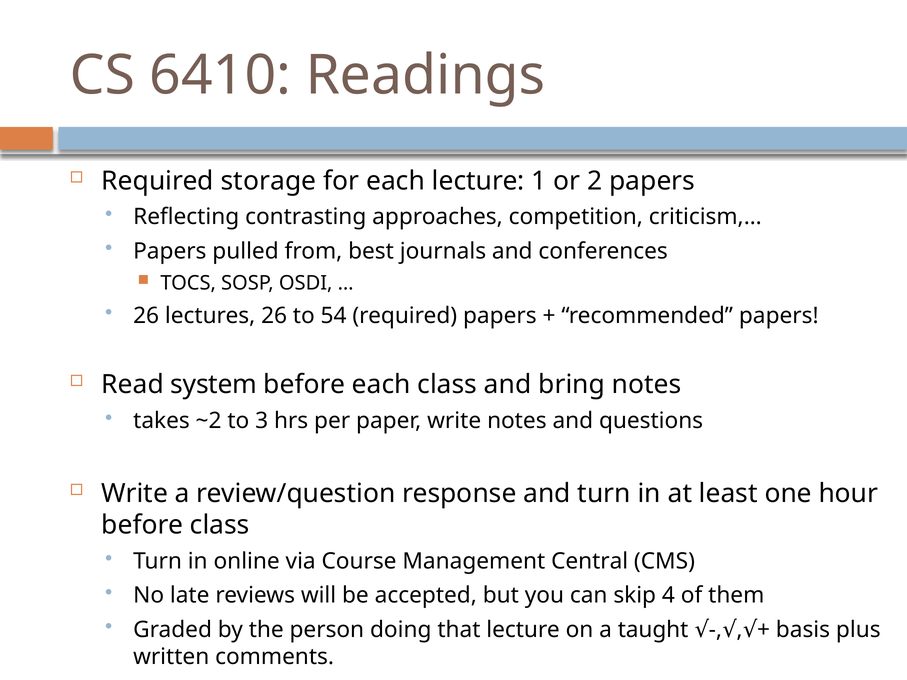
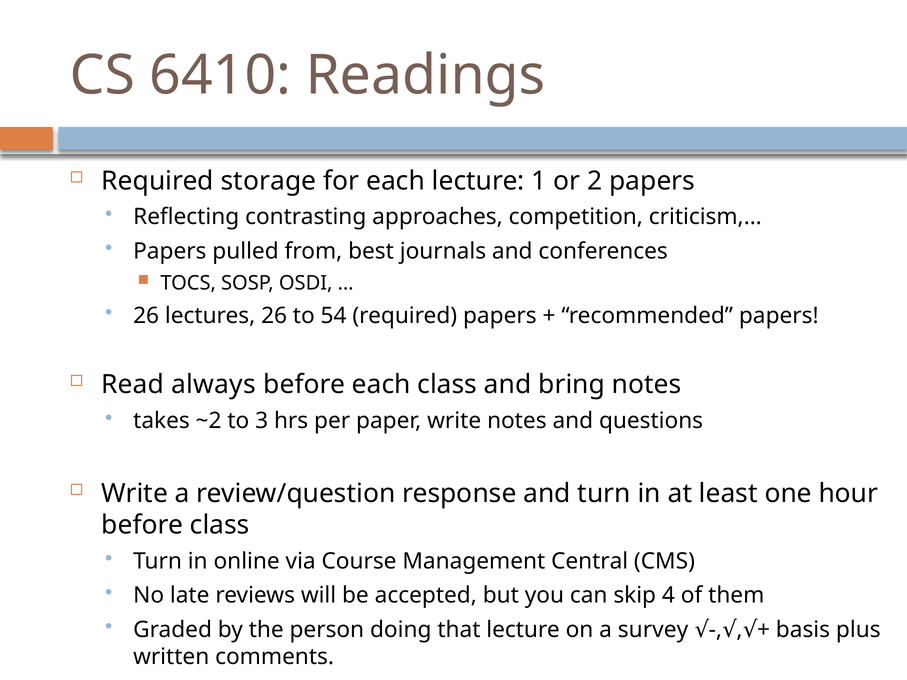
system: system -> always
taught: taught -> survey
